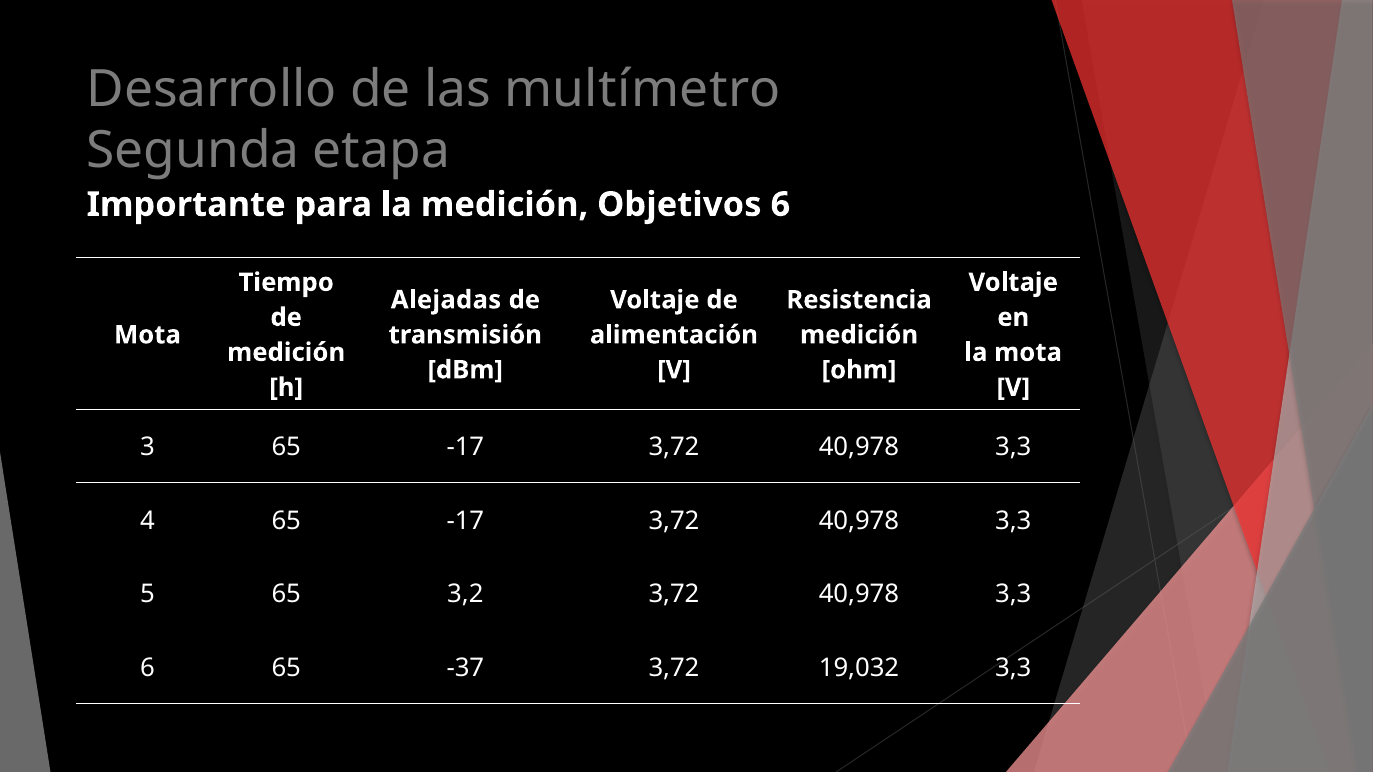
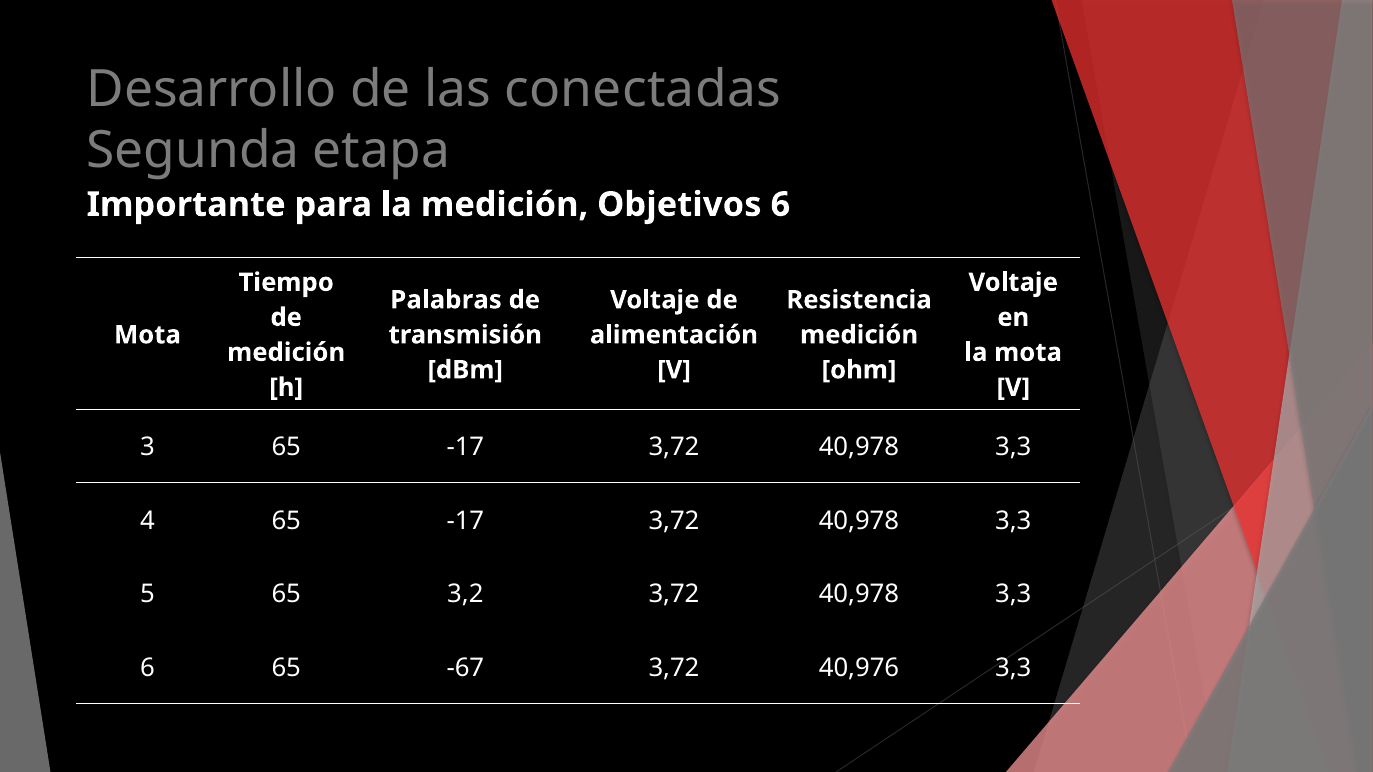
multímetro: multímetro -> conectadas
Alejadas: Alejadas -> Palabras
-37: -37 -> -67
19,032: 19,032 -> 40,976
